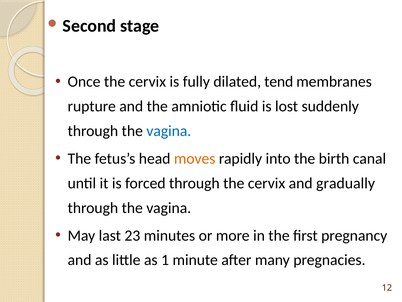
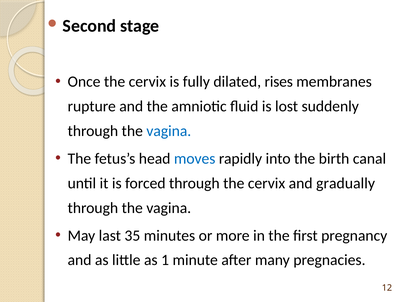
tend: tend -> rises
moves colour: orange -> blue
23: 23 -> 35
